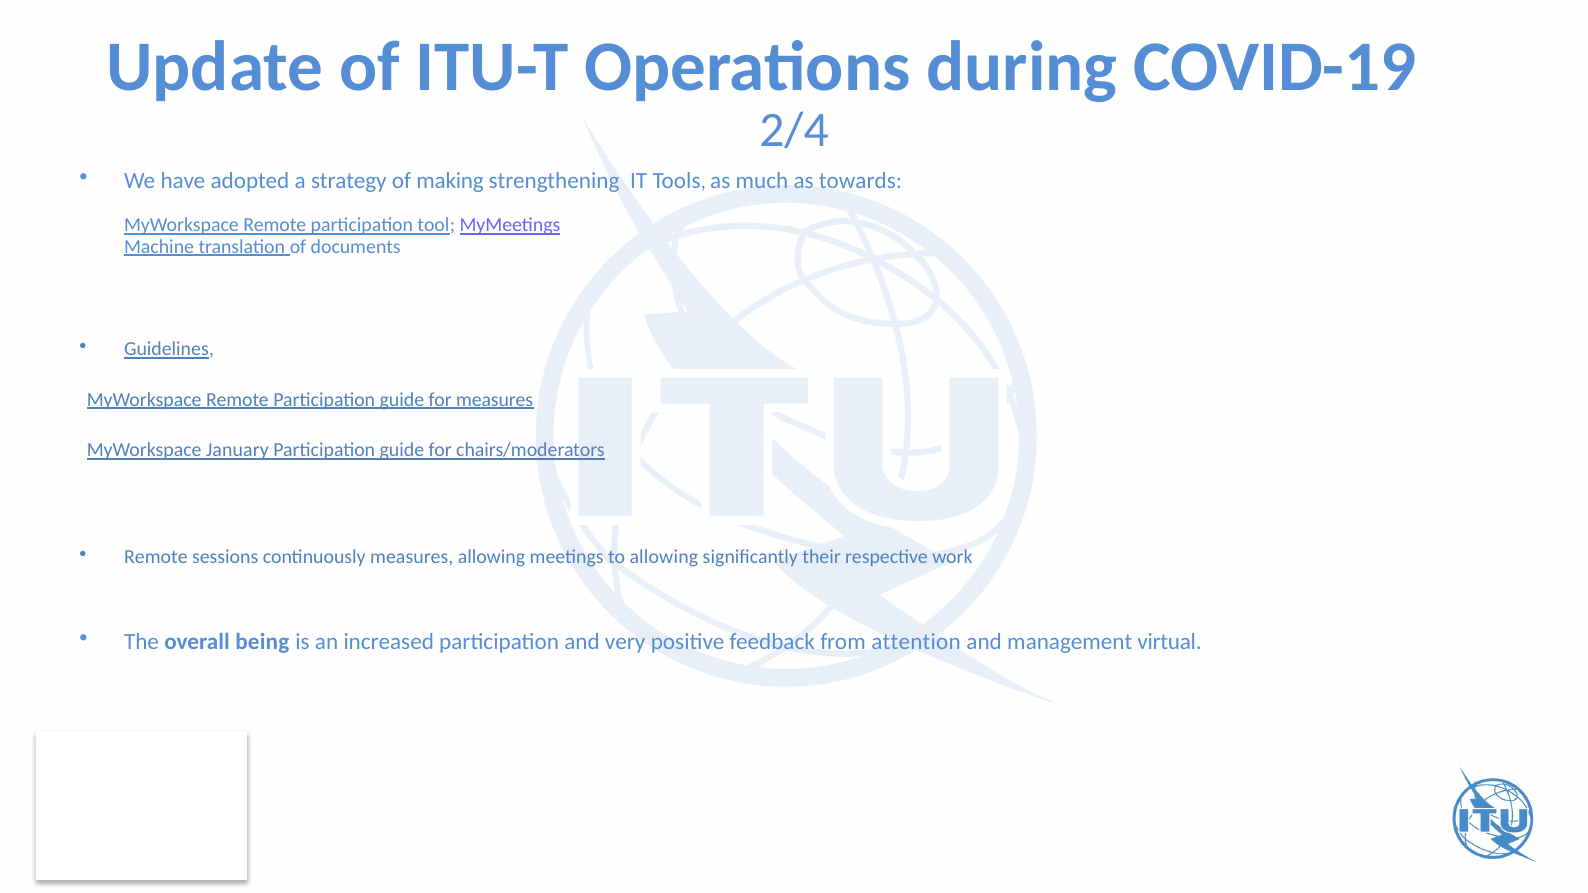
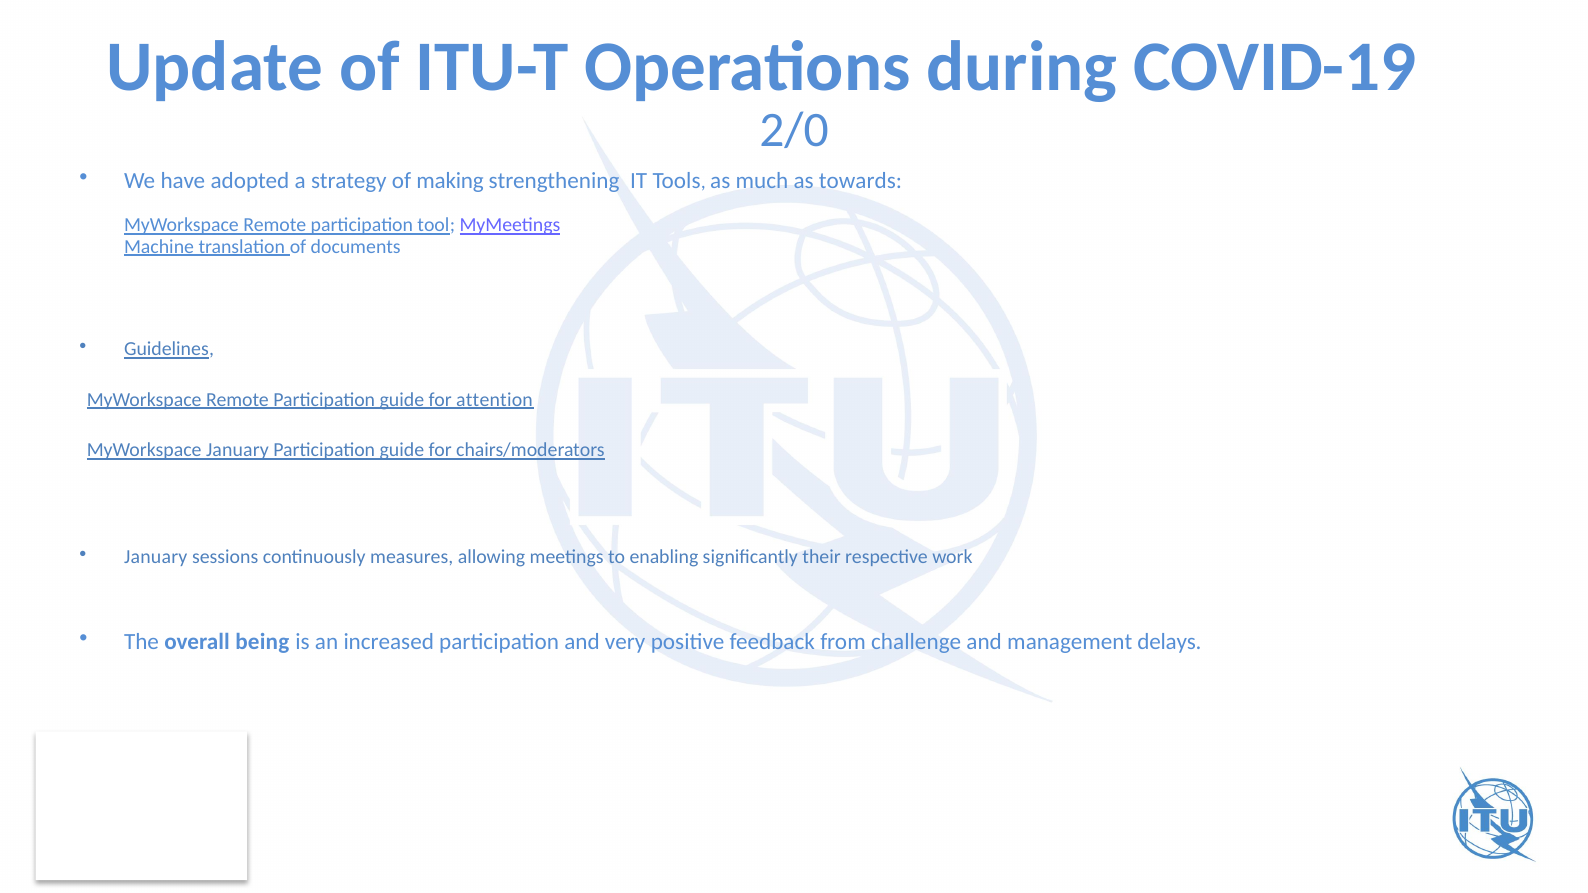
2/4: 2/4 -> 2/0
for measures: measures -> attention
Remote at (156, 558): Remote -> January
to allowing: allowing -> enabling
attention: attention -> challenge
virtual: virtual -> delays
